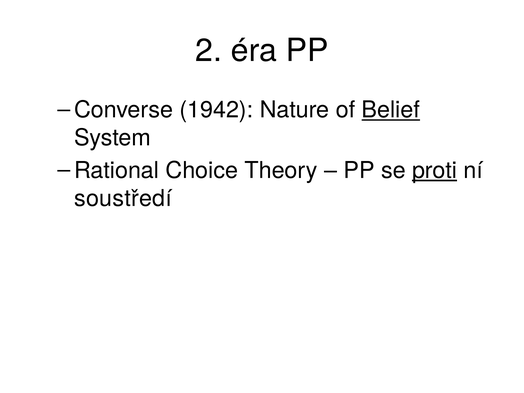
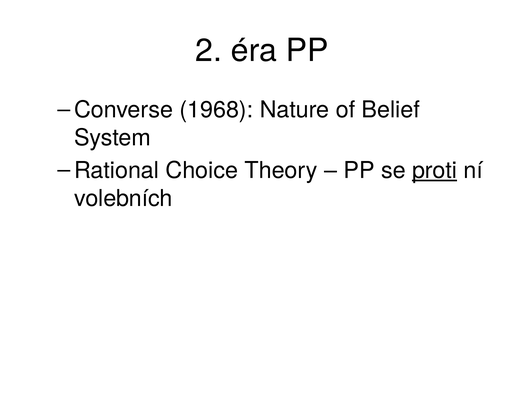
1942: 1942 -> 1968
Belief underline: present -> none
soustředí: soustředí -> volebních
